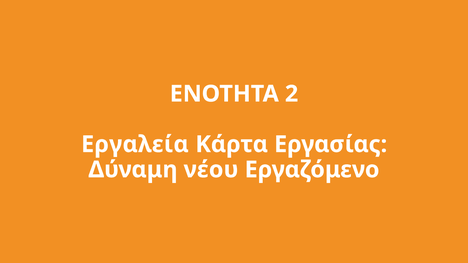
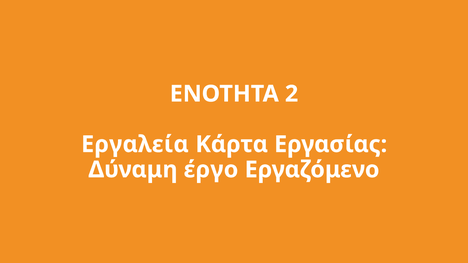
νέου: νέου -> έργο
